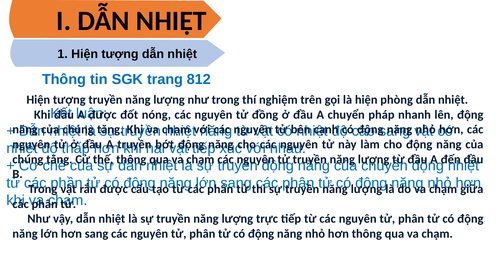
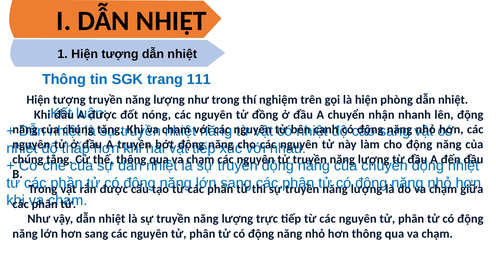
812: 812 -> 111
pháp: pháp -> nhận
